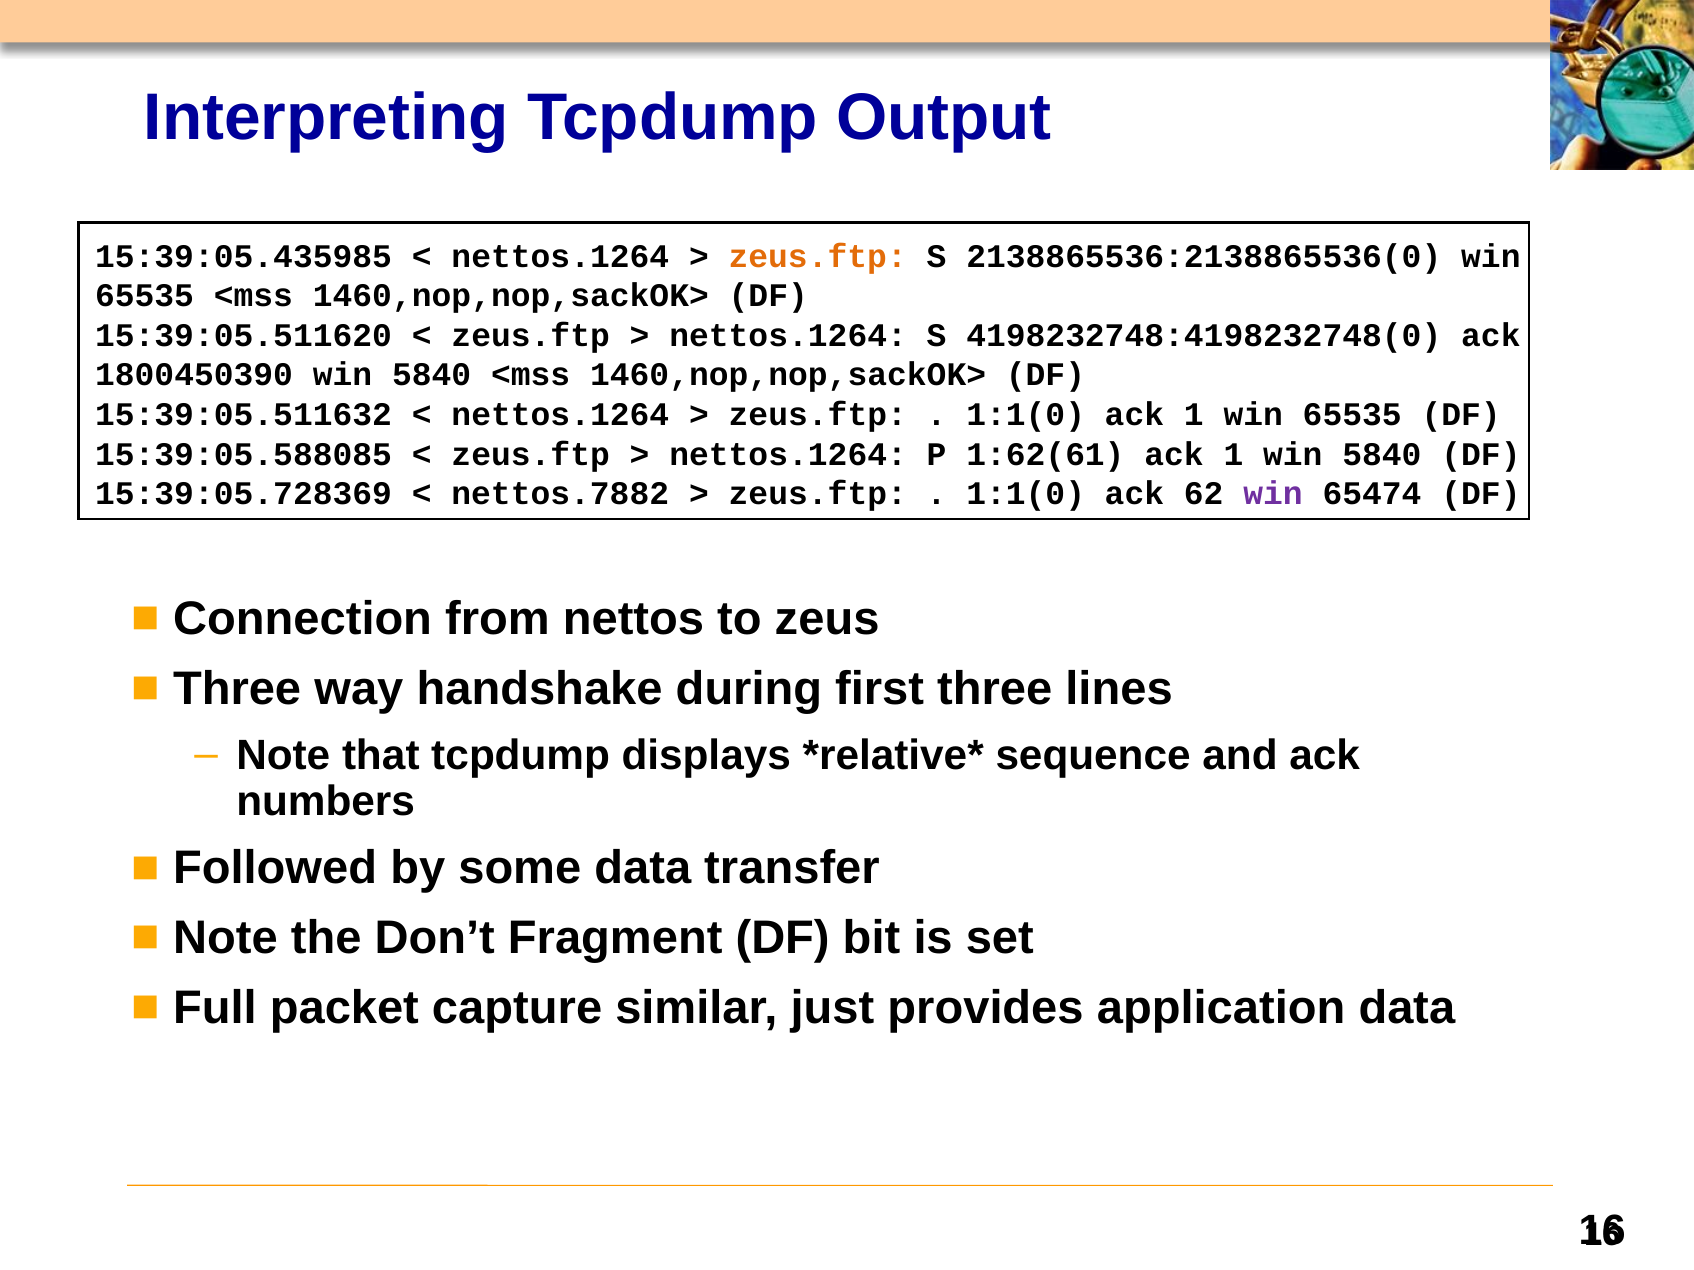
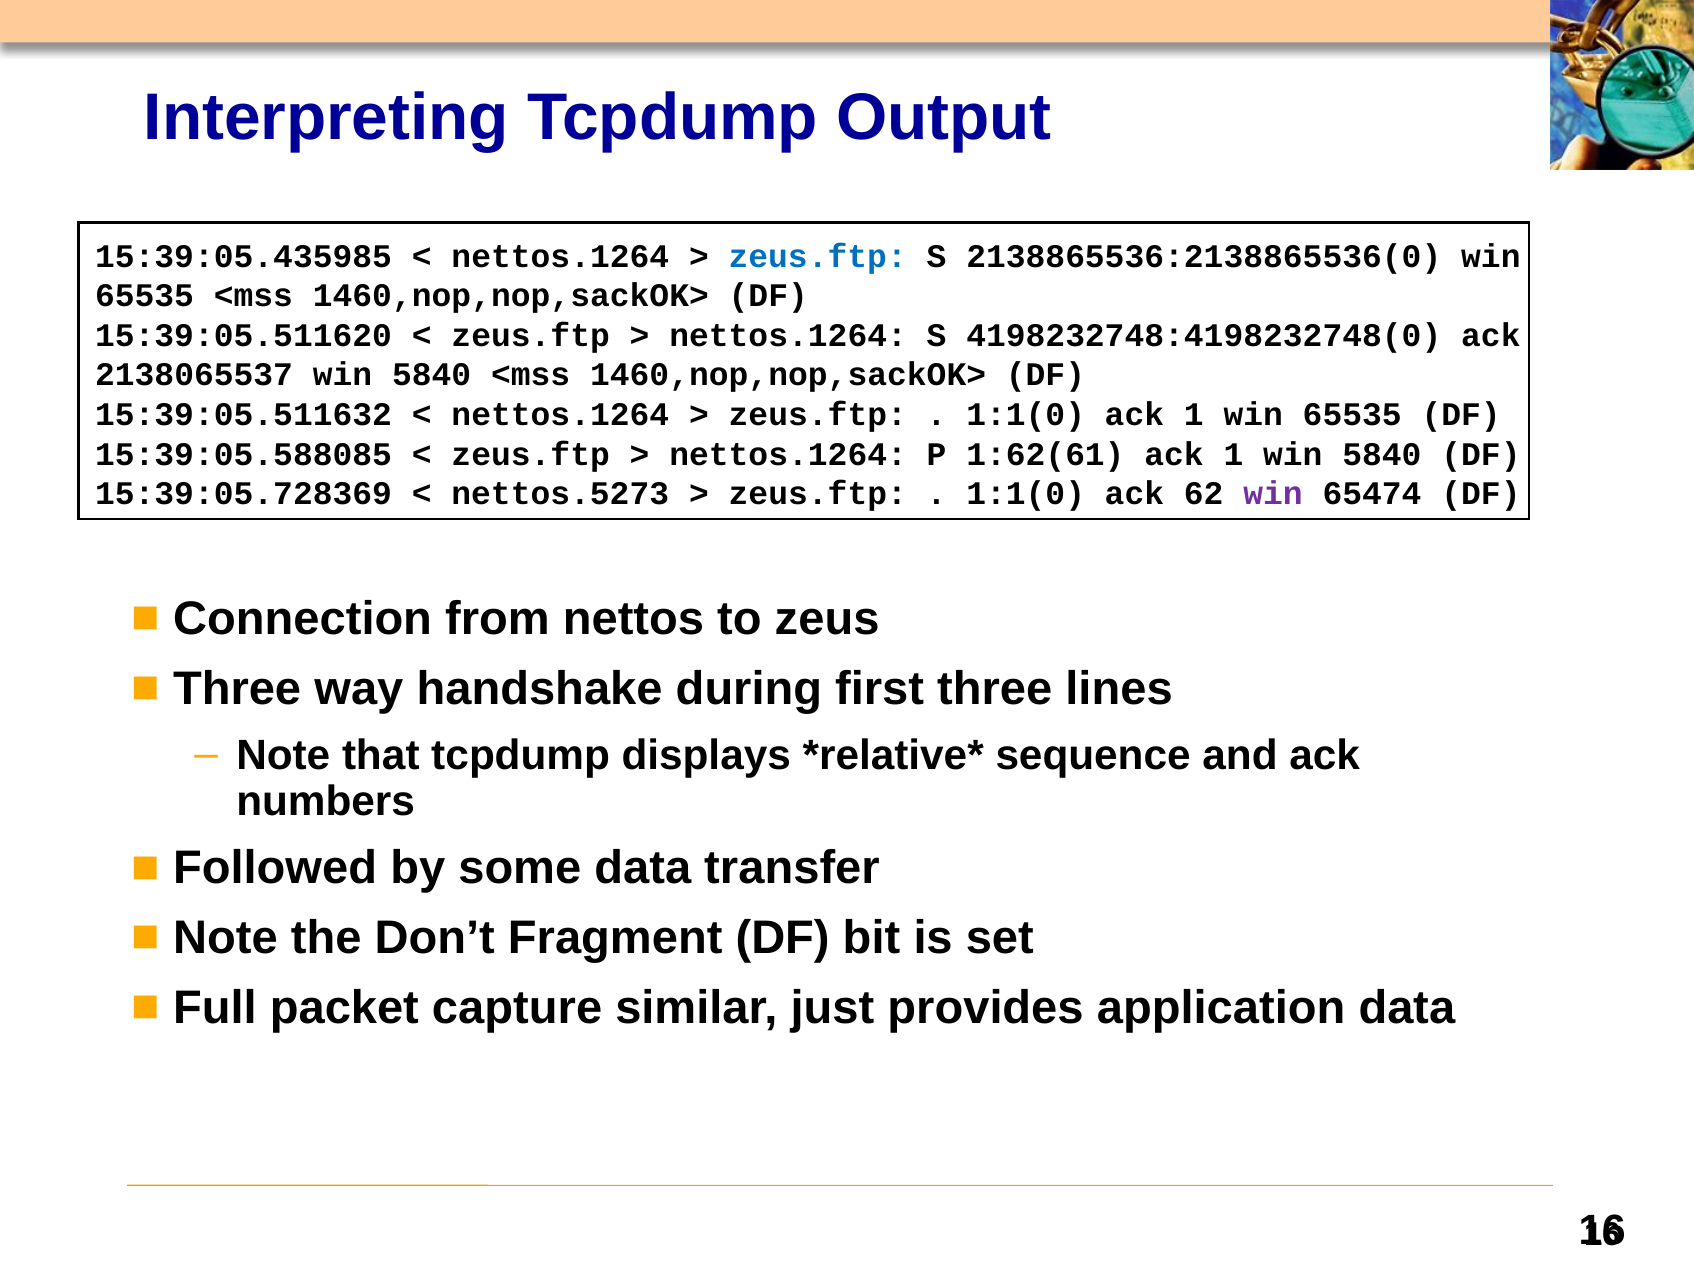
zeus.ftp at (818, 257) colour: orange -> blue
1800450390: 1800450390 -> 2138065537
nettos.7882: nettos.7882 -> nettos.5273
